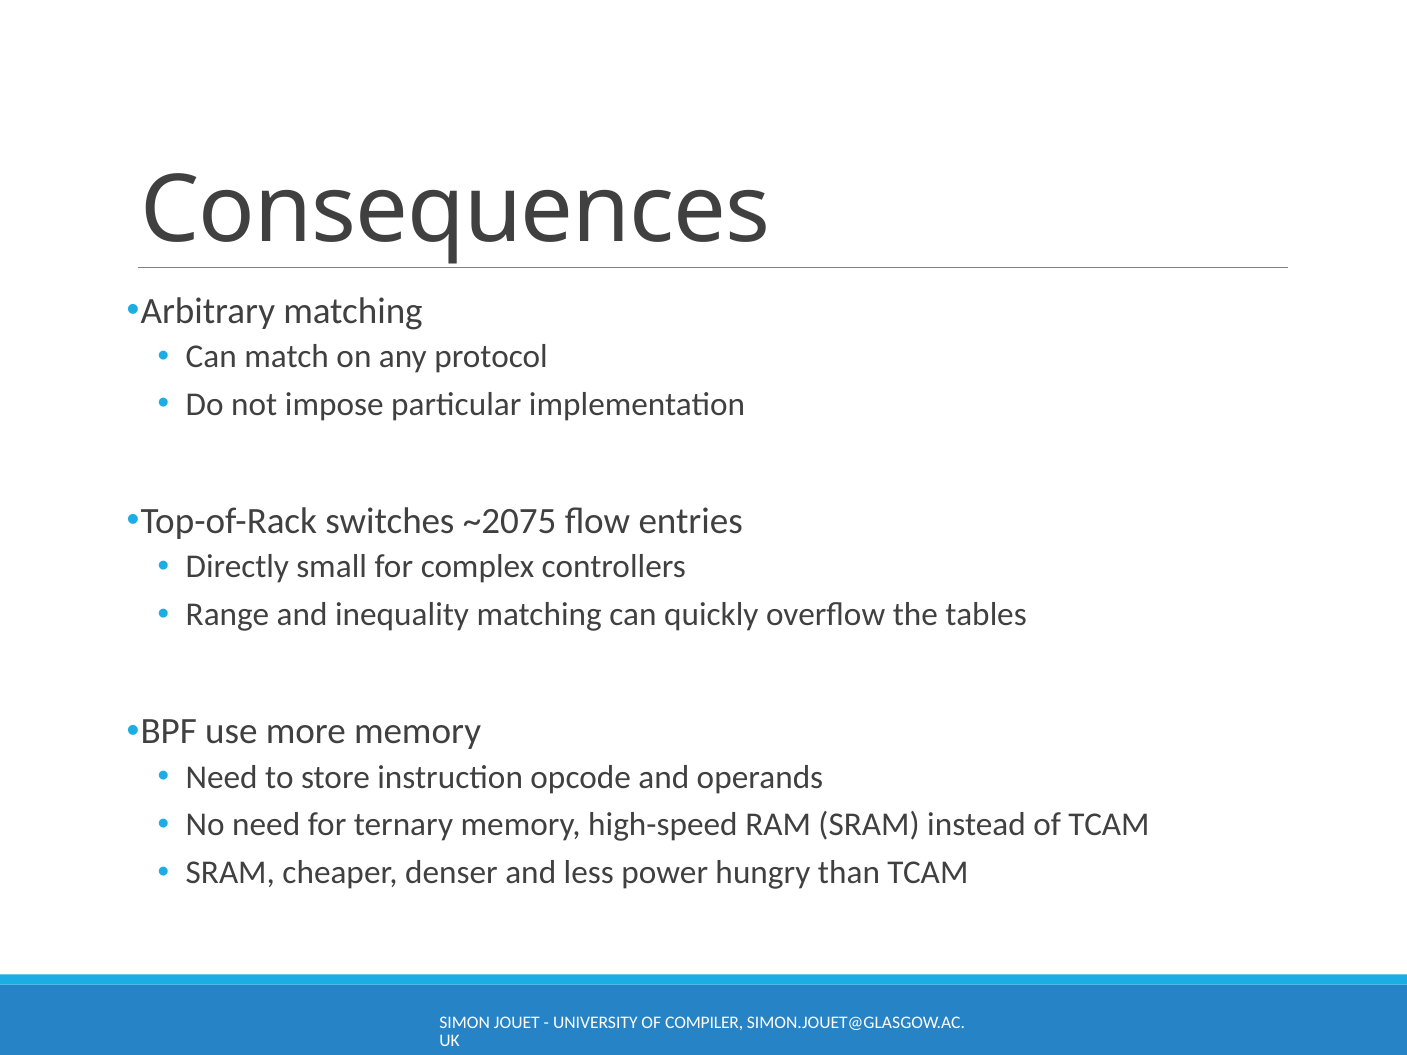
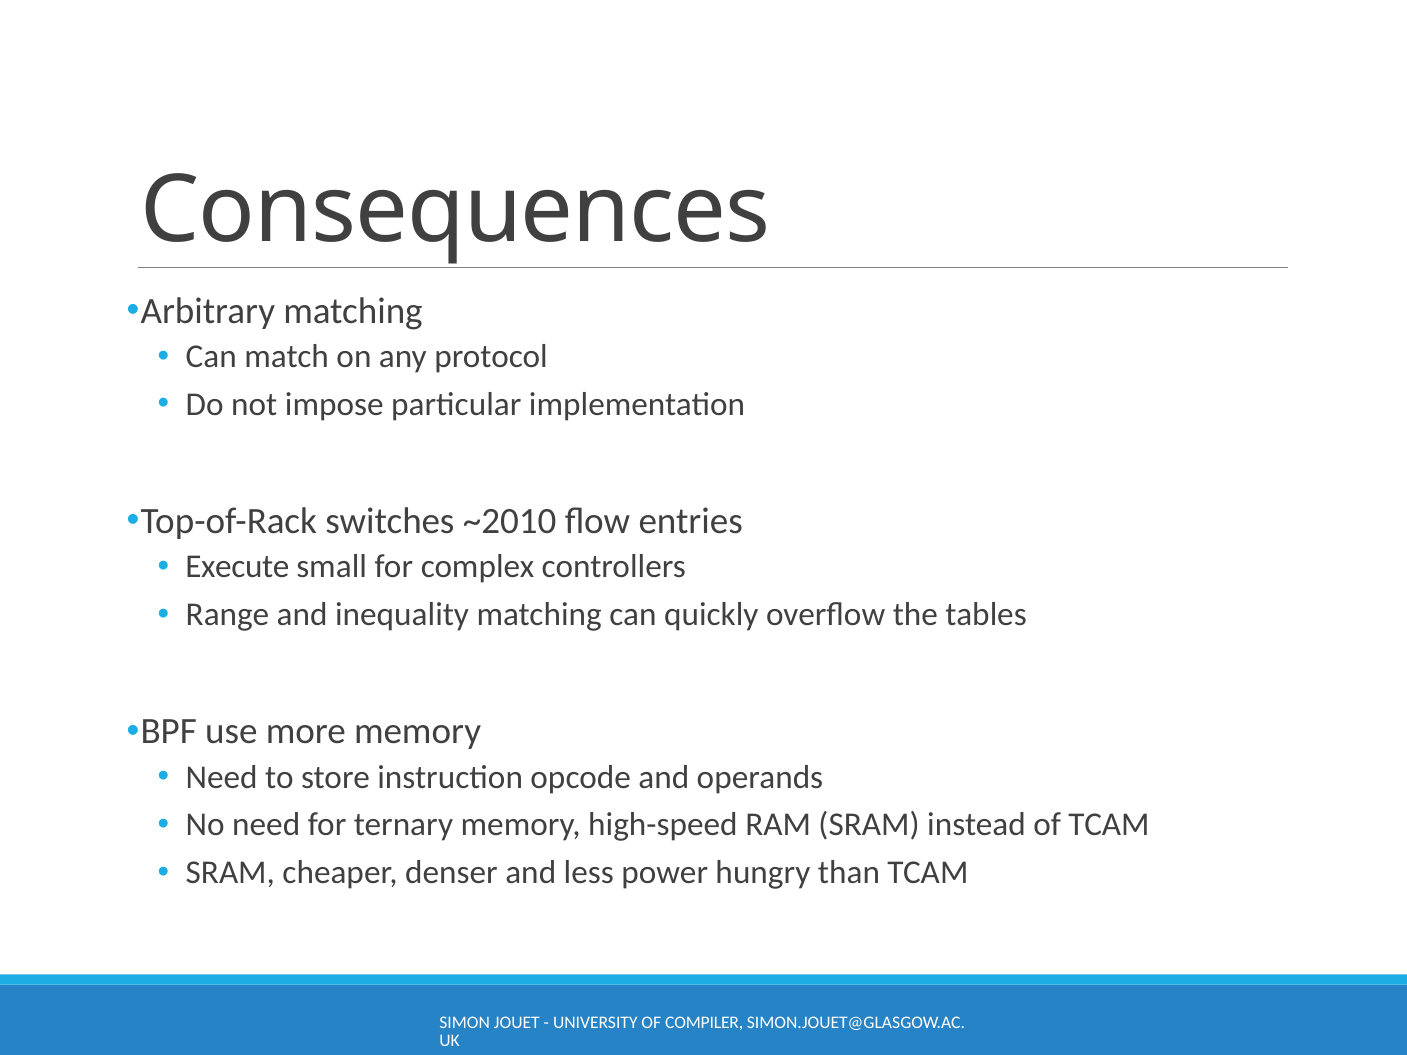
~2075: ~2075 -> ~2010
Directly: Directly -> Execute
